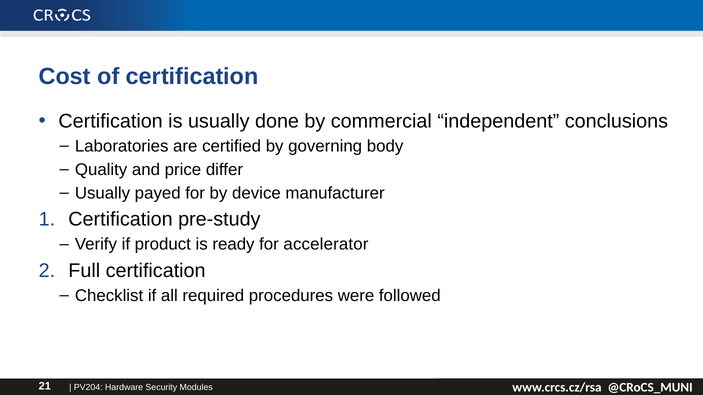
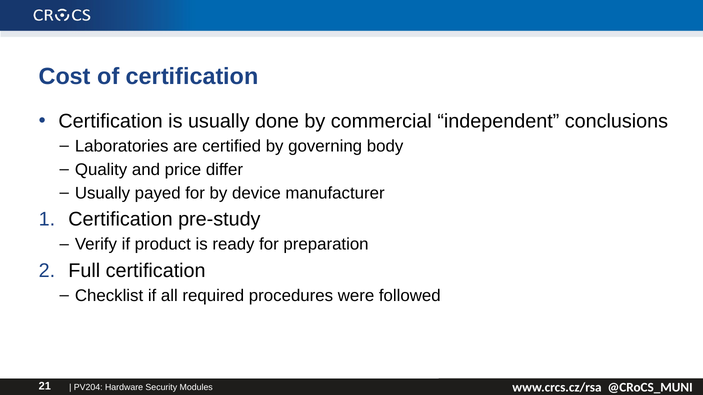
accelerator: accelerator -> preparation
